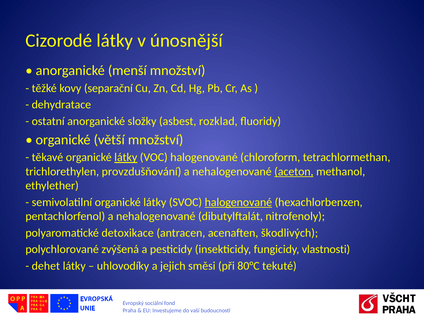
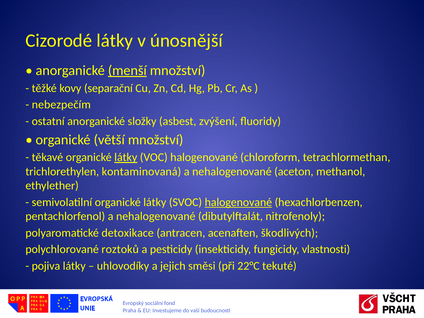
menší underline: none -> present
dehydratace: dehydratace -> nebezpečím
rozklad: rozklad -> zvýšení
provzdušňování: provzdušňování -> kontaminovaná
aceton underline: present -> none
zvýšená: zvýšená -> roztoků
dehet: dehet -> pojiva
80°C: 80°C -> 22°C
